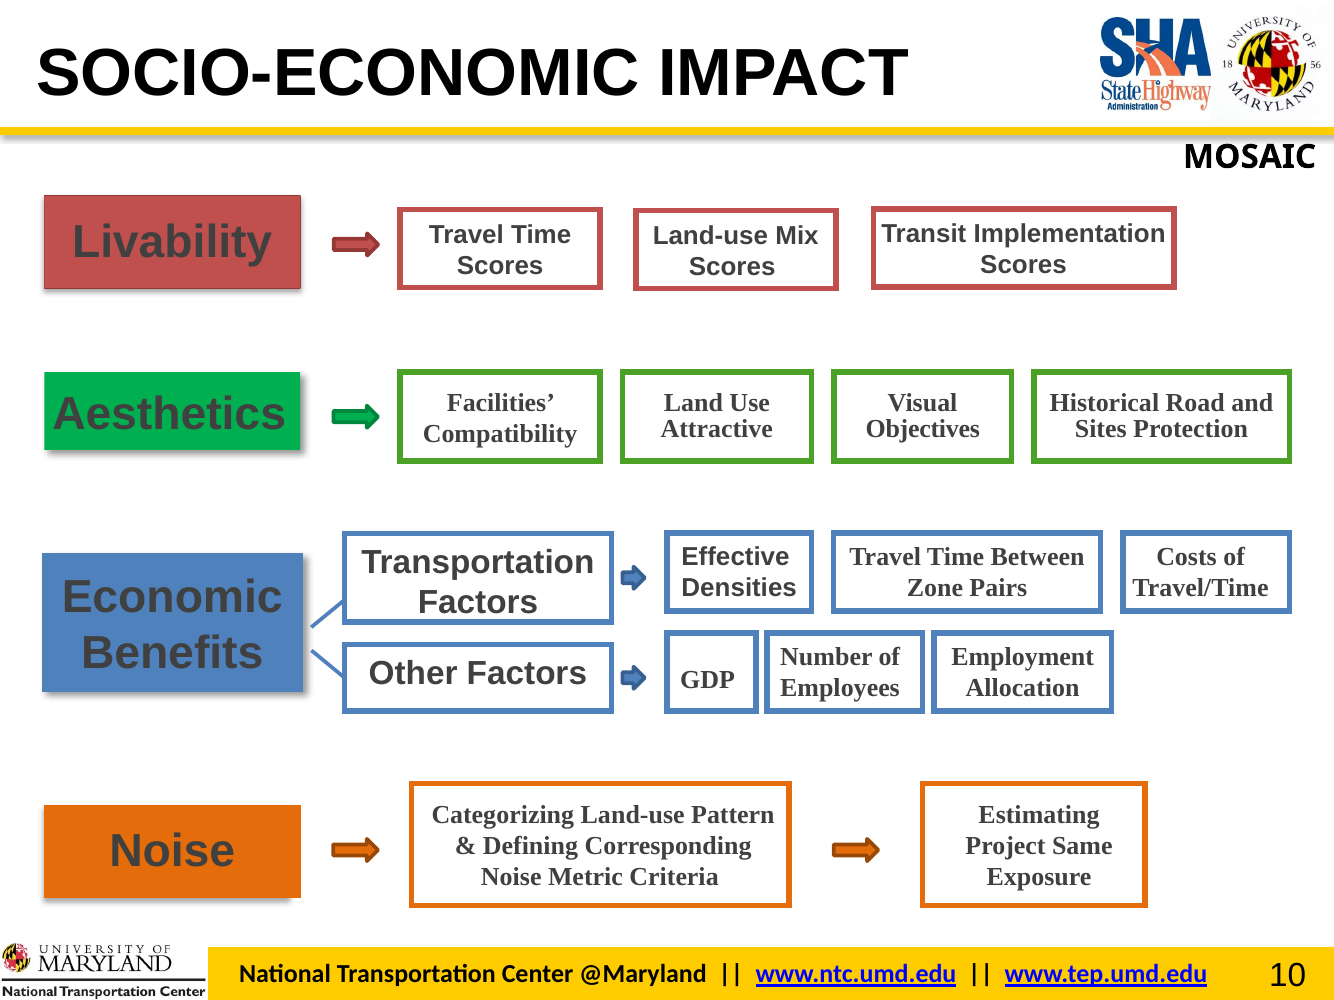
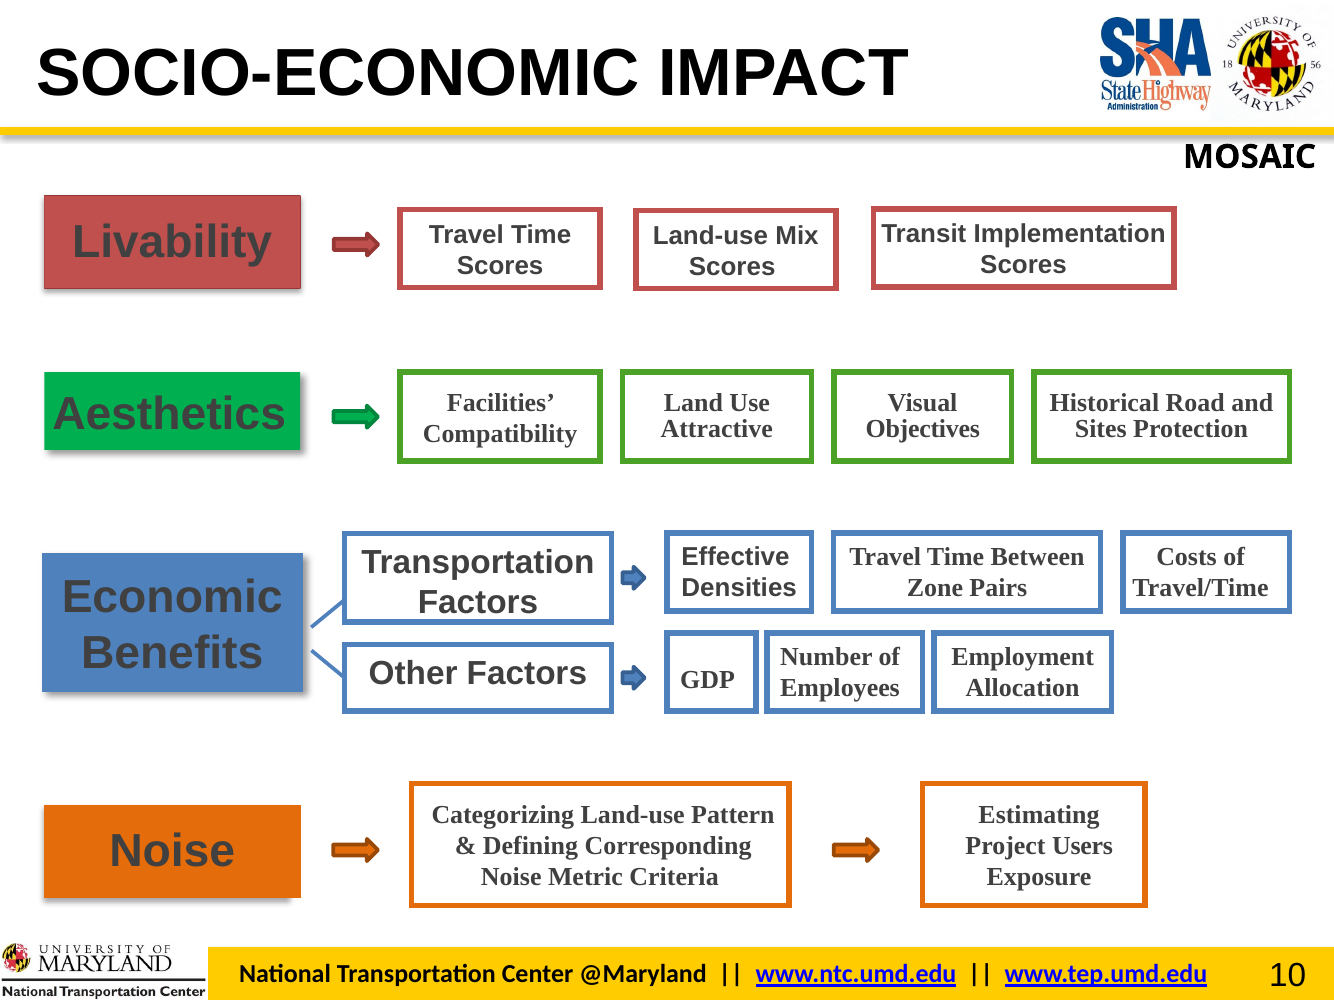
Same: Same -> Users
